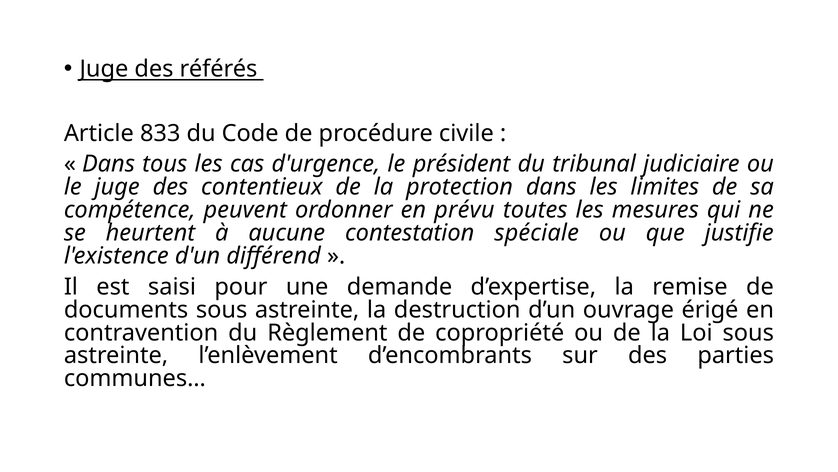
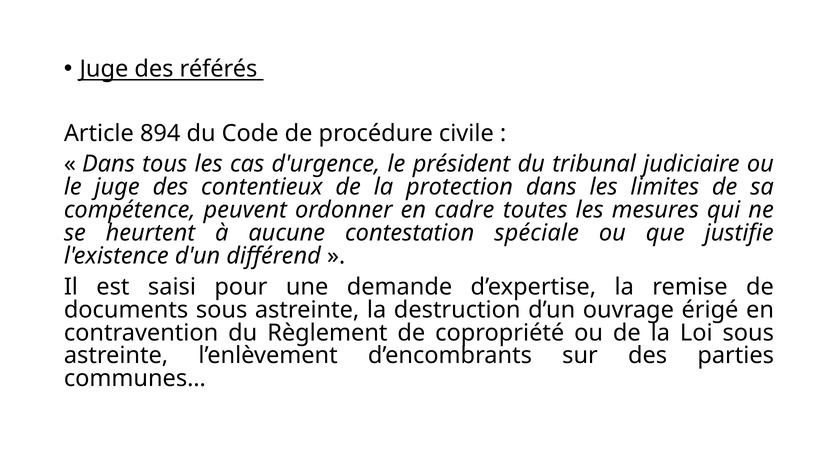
833: 833 -> 894
prévu: prévu -> cadre
